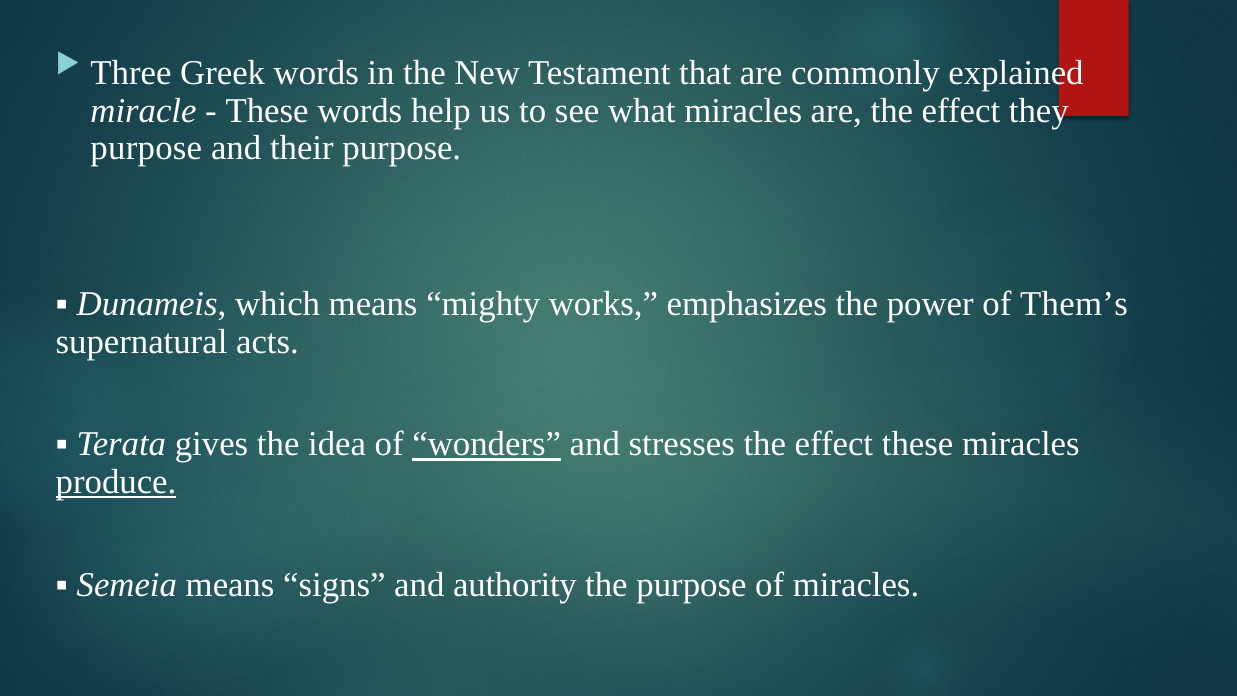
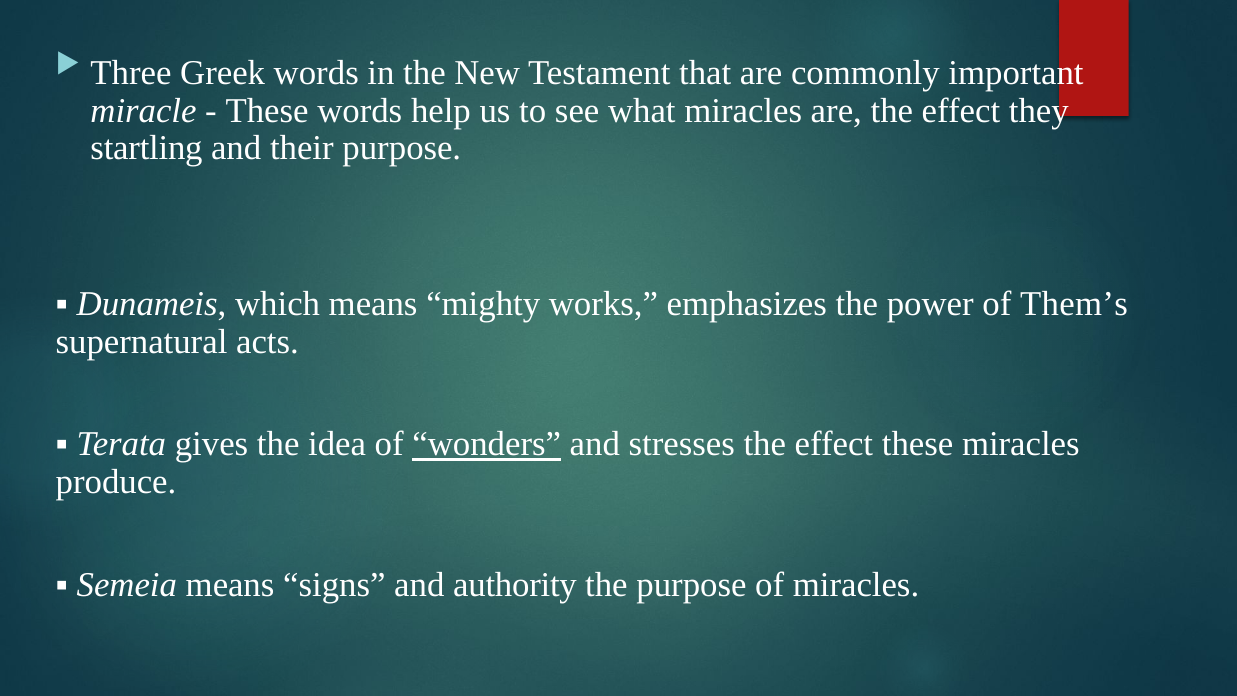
explained: explained -> important
purpose at (146, 148): purpose -> startling
produce underline: present -> none
